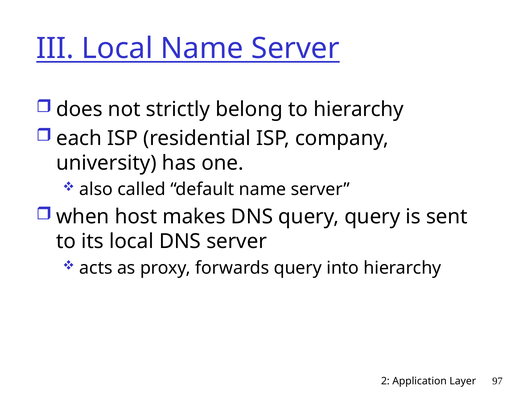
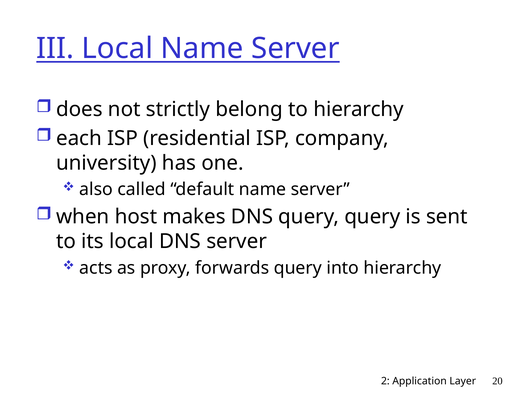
97: 97 -> 20
